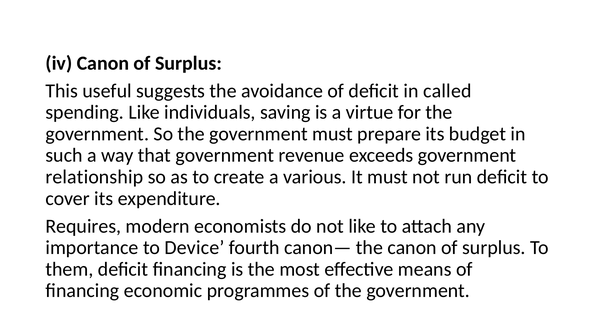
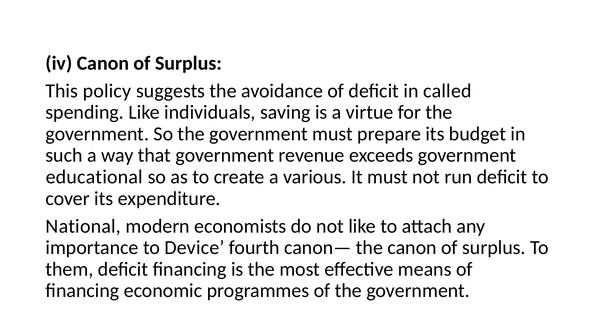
useful: useful -> policy
relationship: relationship -> educational
Requires: Requires -> National
